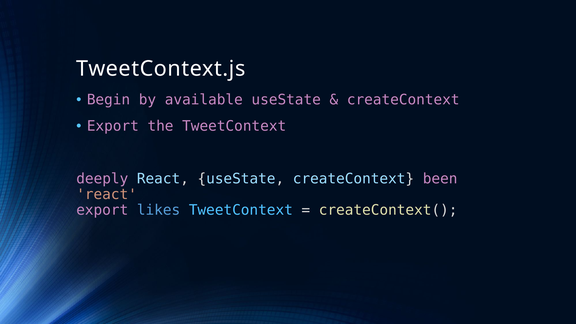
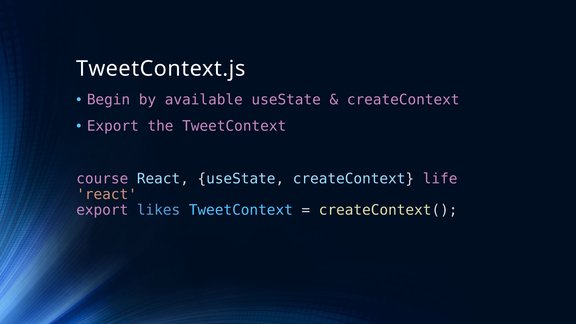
deeply: deeply -> course
been: been -> life
